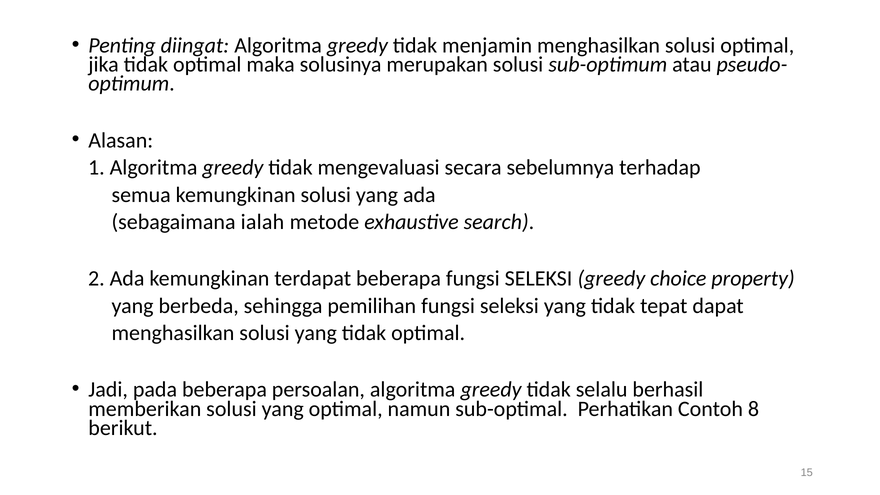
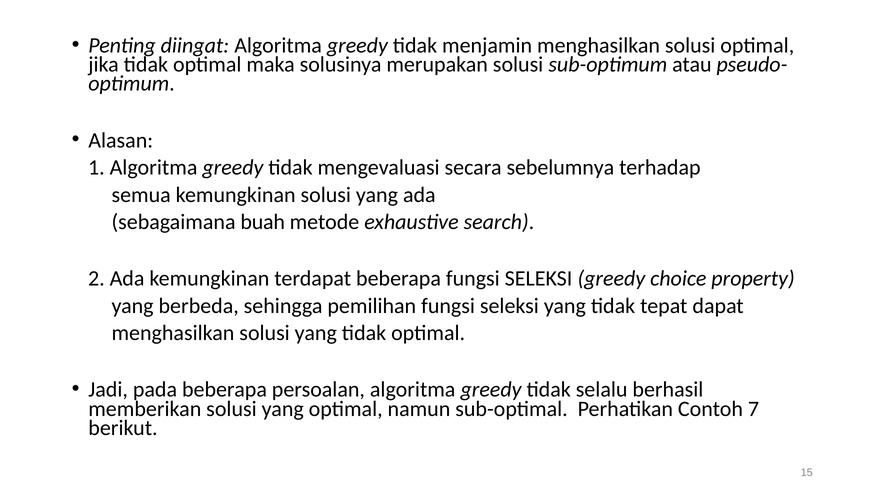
ialah: ialah -> buah
8: 8 -> 7
